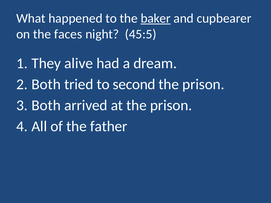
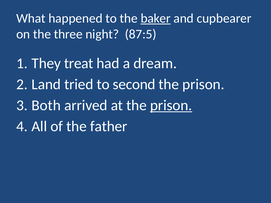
faces: faces -> three
45:5: 45:5 -> 87:5
alive: alive -> treat
Both at (46, 84): Both -> Land
prison at (171, 105) underline: none -> present
